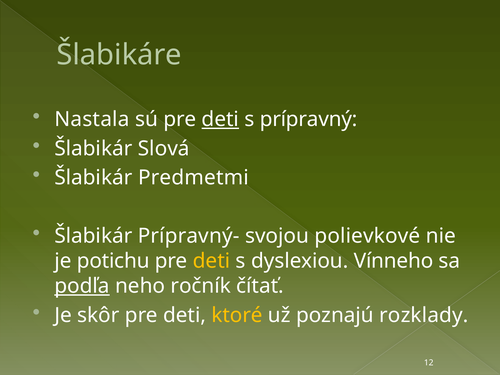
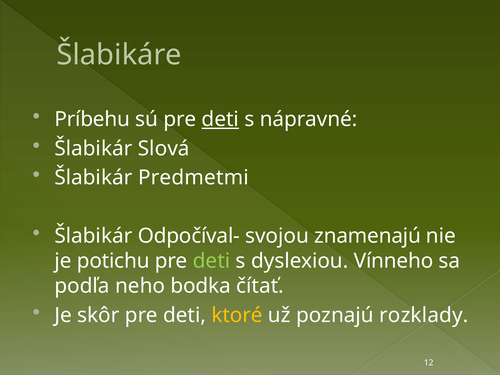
Nastala: Nastala -> Príbehu
prípravný: prípravný -> nápravné
Prípravný-: Prípravný- -> Odpočíval-
polievkové: polievkové -> znamenajú
deti at (212, 261) colour: yellow -> light green
podľa underline: present -> none
ročník: ročník -> bodka
